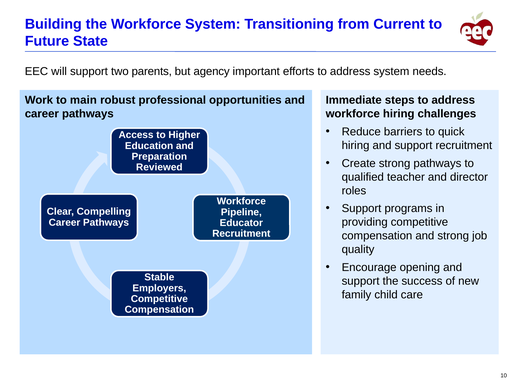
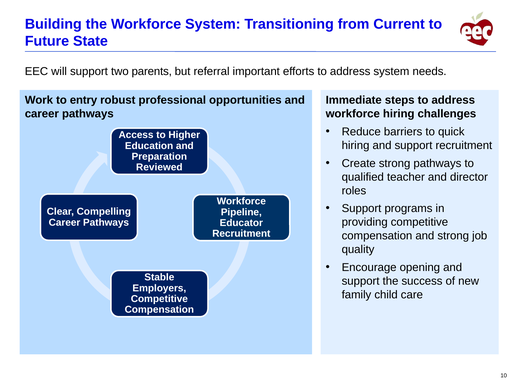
agency: agency -> referral
main: main -> entry
